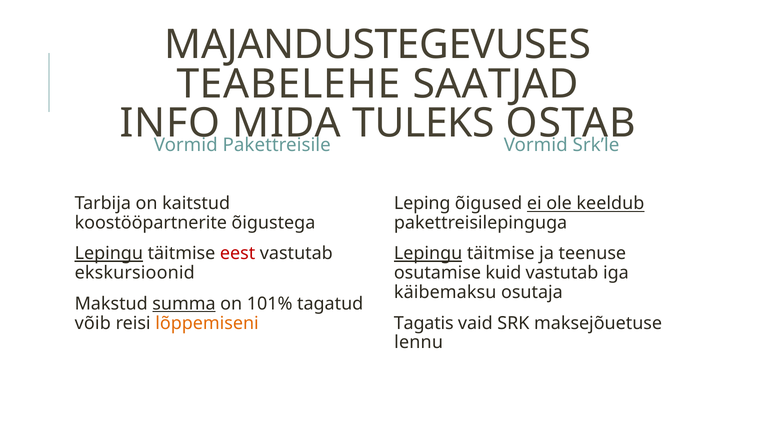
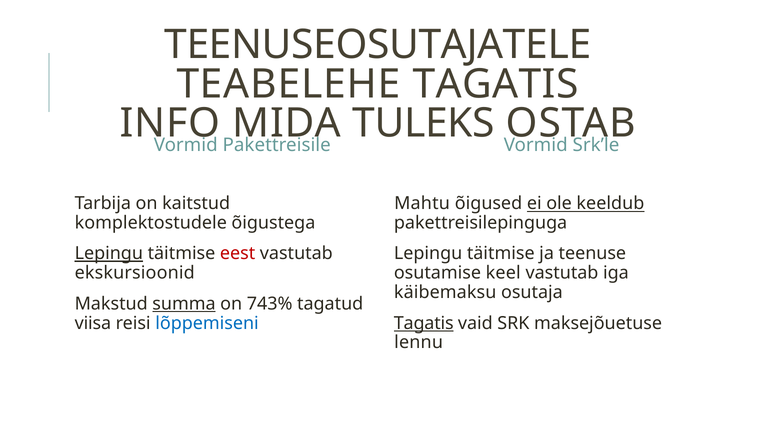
MAJANDUSTEGEVUSES: MAJANDUSTEGEVUSES -> TEENUSEOSUTAJATELE
TEABELEHE SAATJAD: SAATJAD -> TAGATIS
Leping: Leping -> Mahtu
koostööpartnerite: koostööpartnerite -> komplektostudele
Lepingu at (428, 254) underline: present -> none
kuid: kuid -> keel
101%: 101% -> 743%
võib: võib -> viisa
lõppemiseni colour: orange -> blue
Tagatis at (424, 323) underline: none -> present
